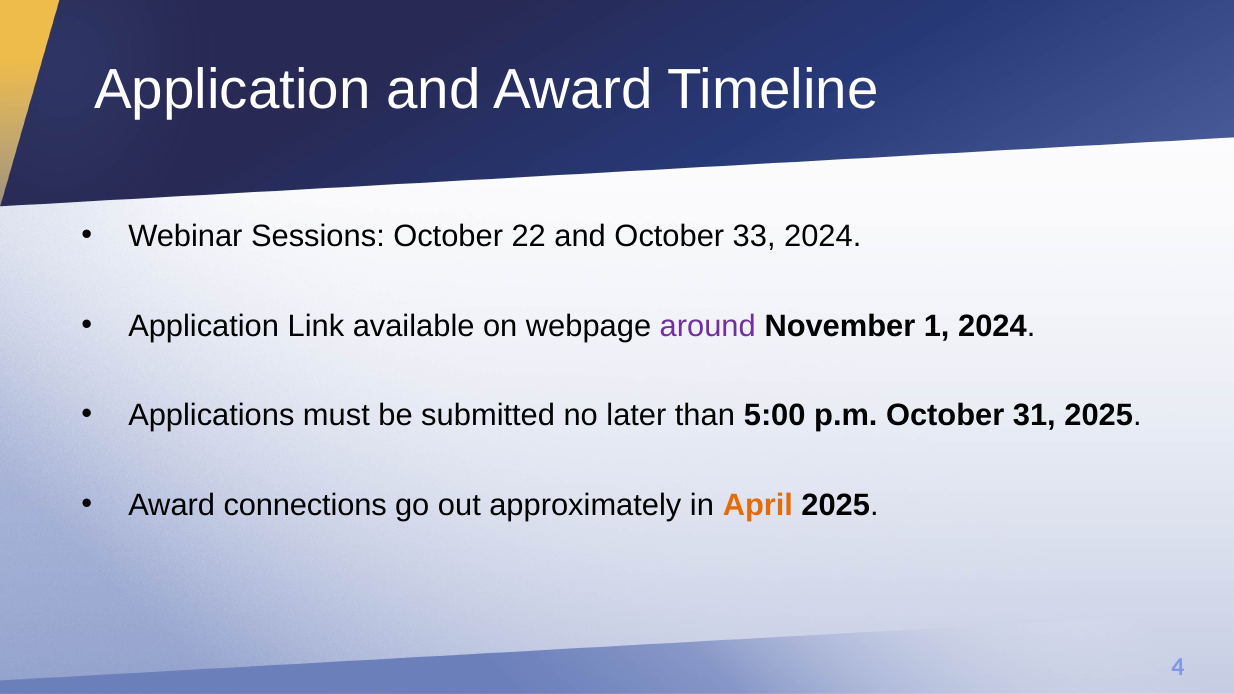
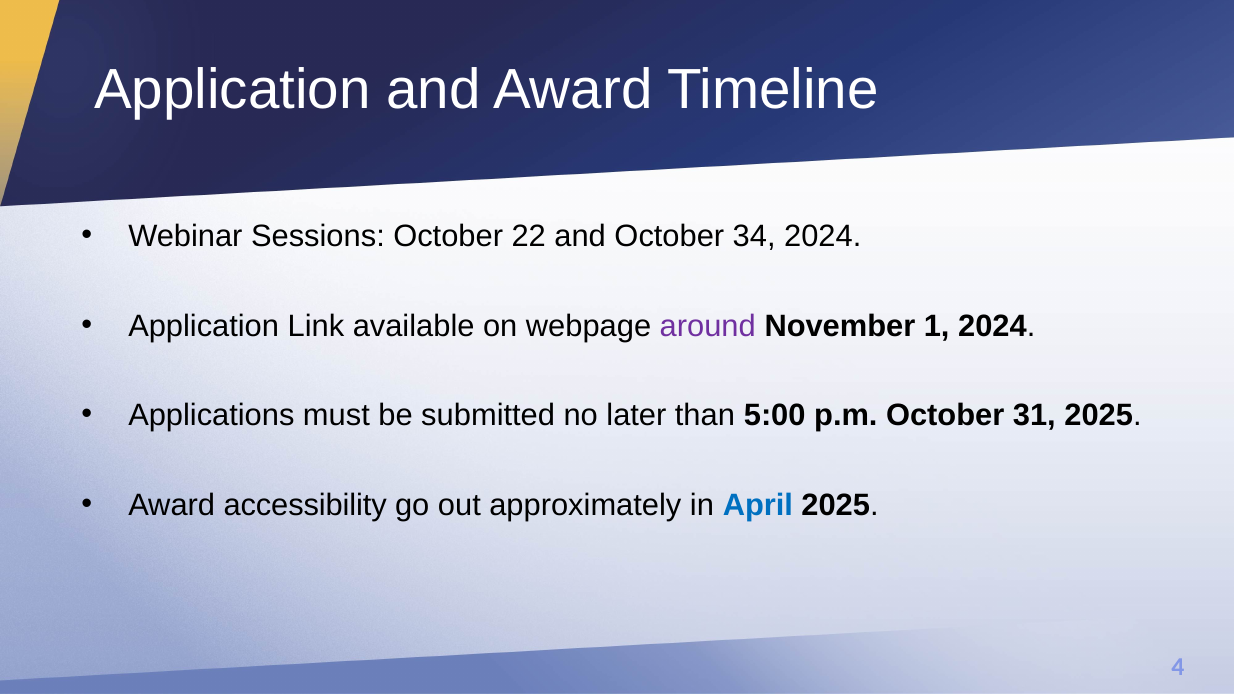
33: 33 -> 34
connections: connections -> accessibility
April colour: orange -> blue
